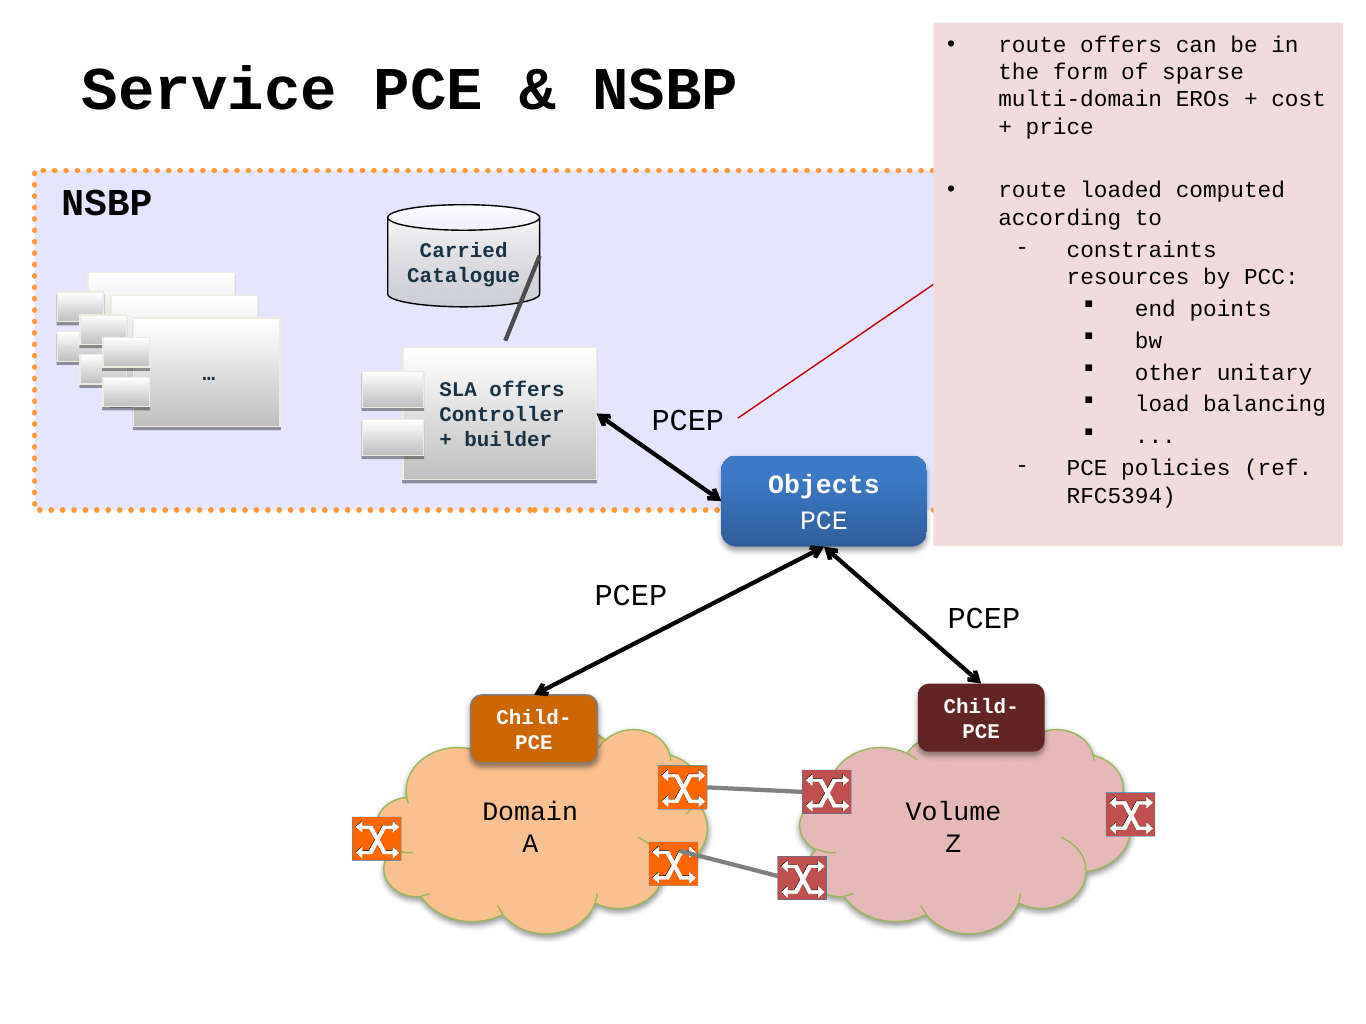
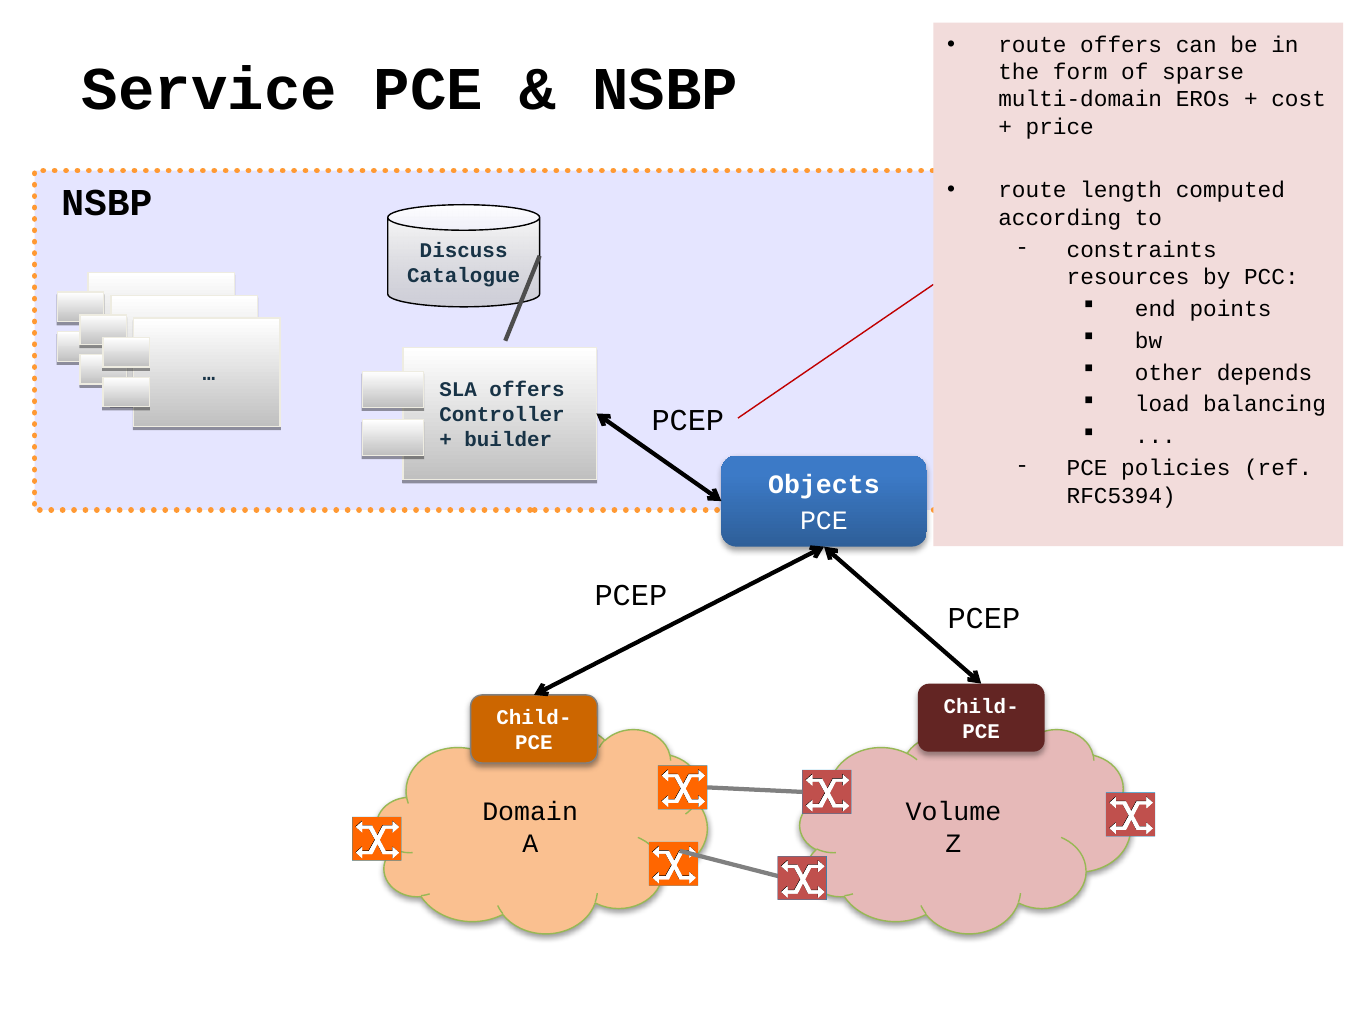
loaded: loaded -> length
Carried: Carried -> Discuss
unitary: unitary -> depends
